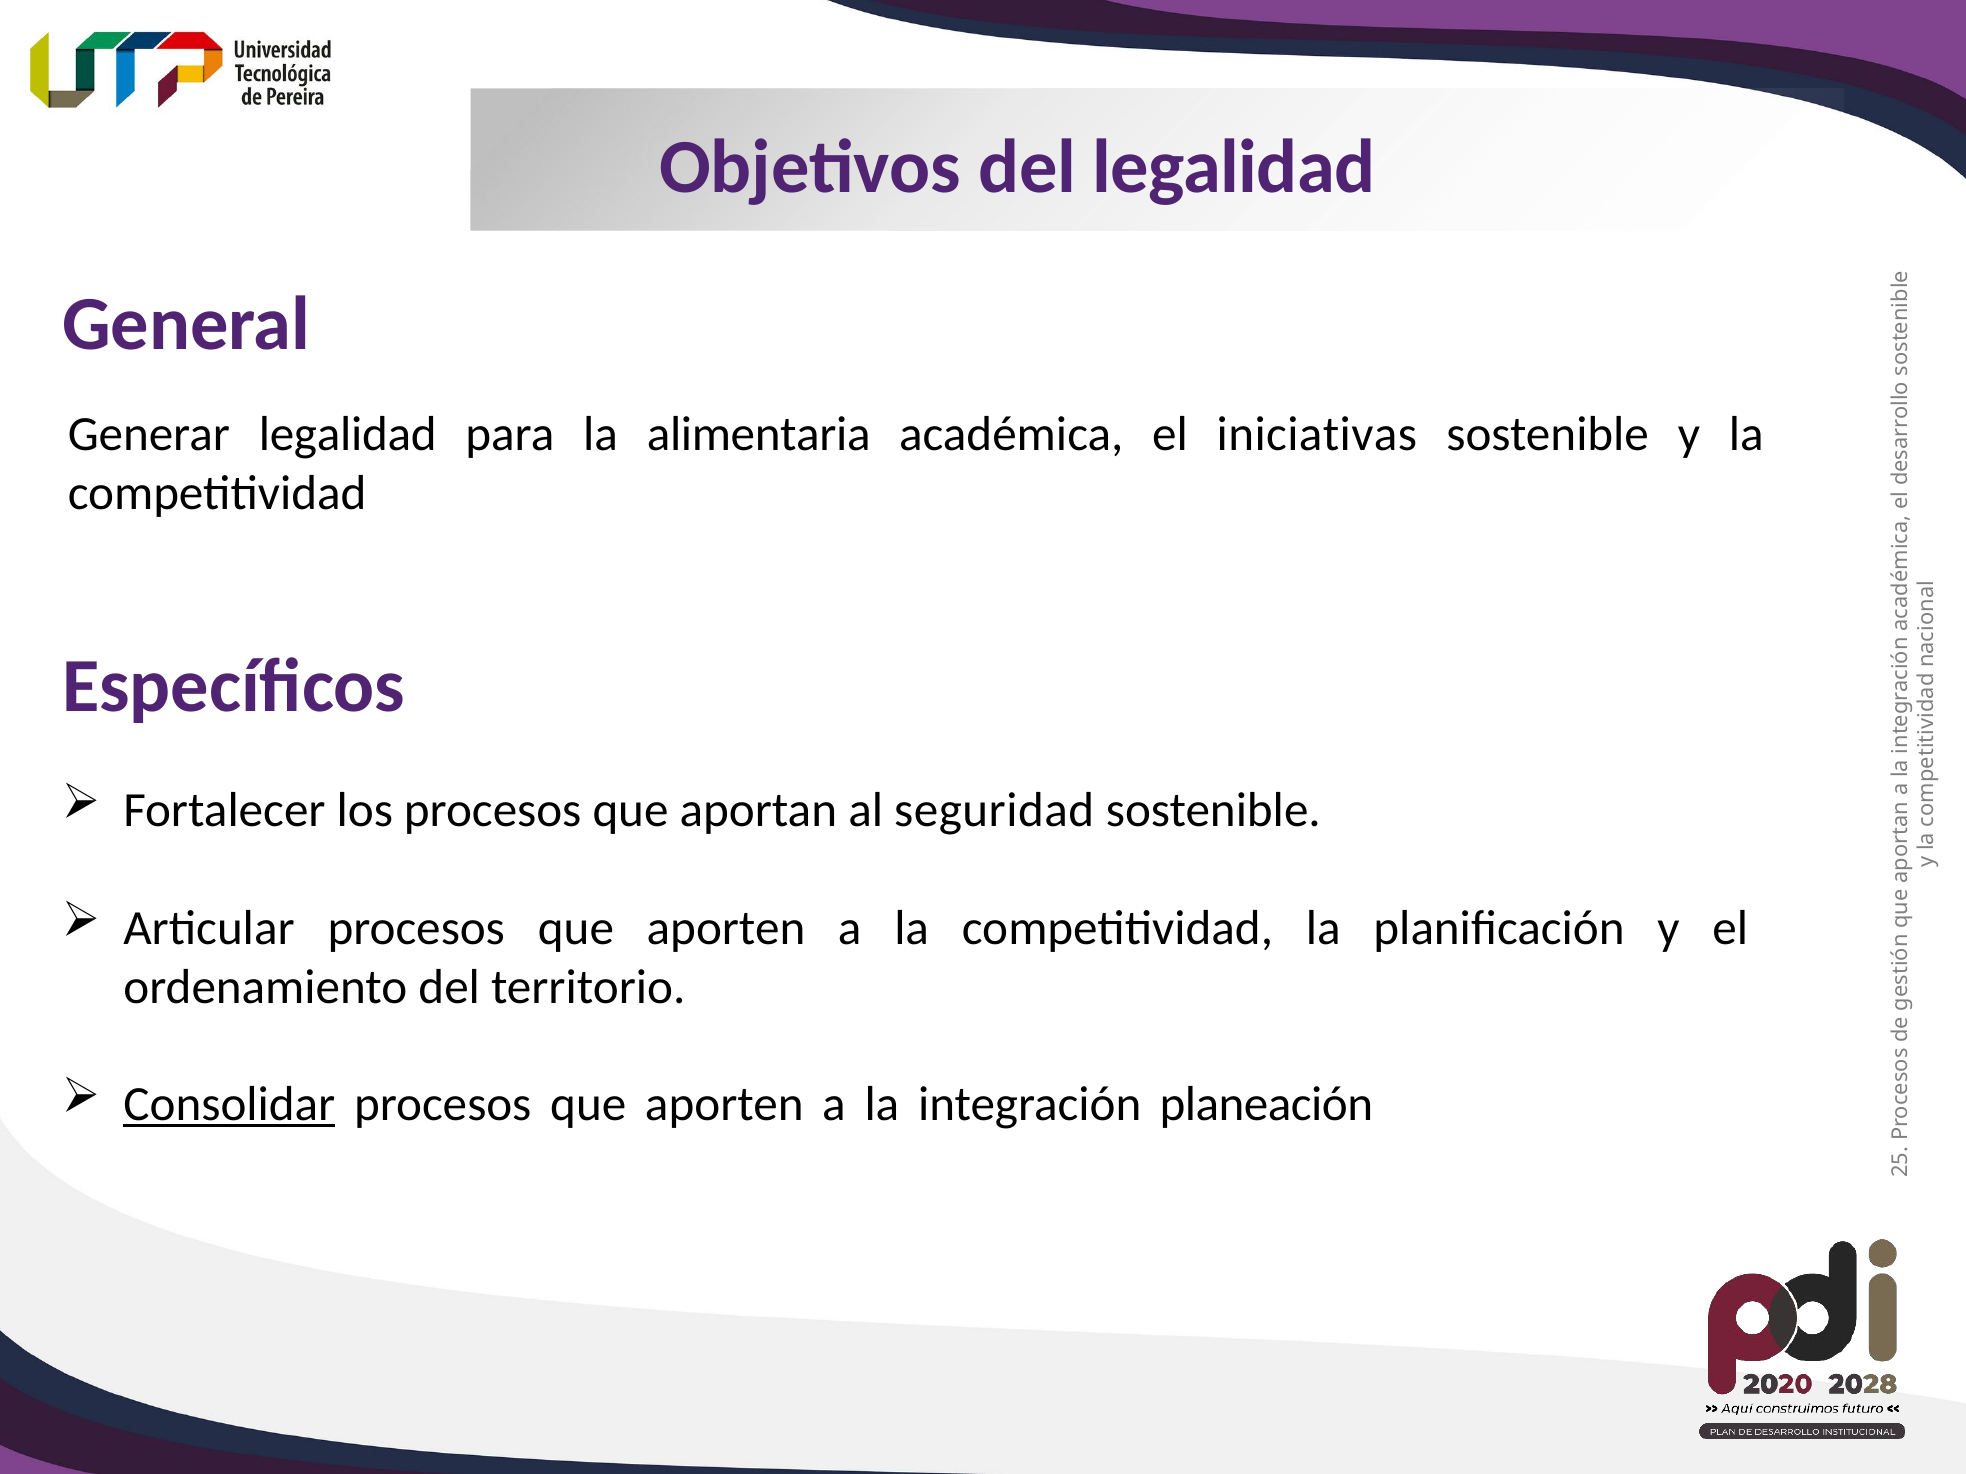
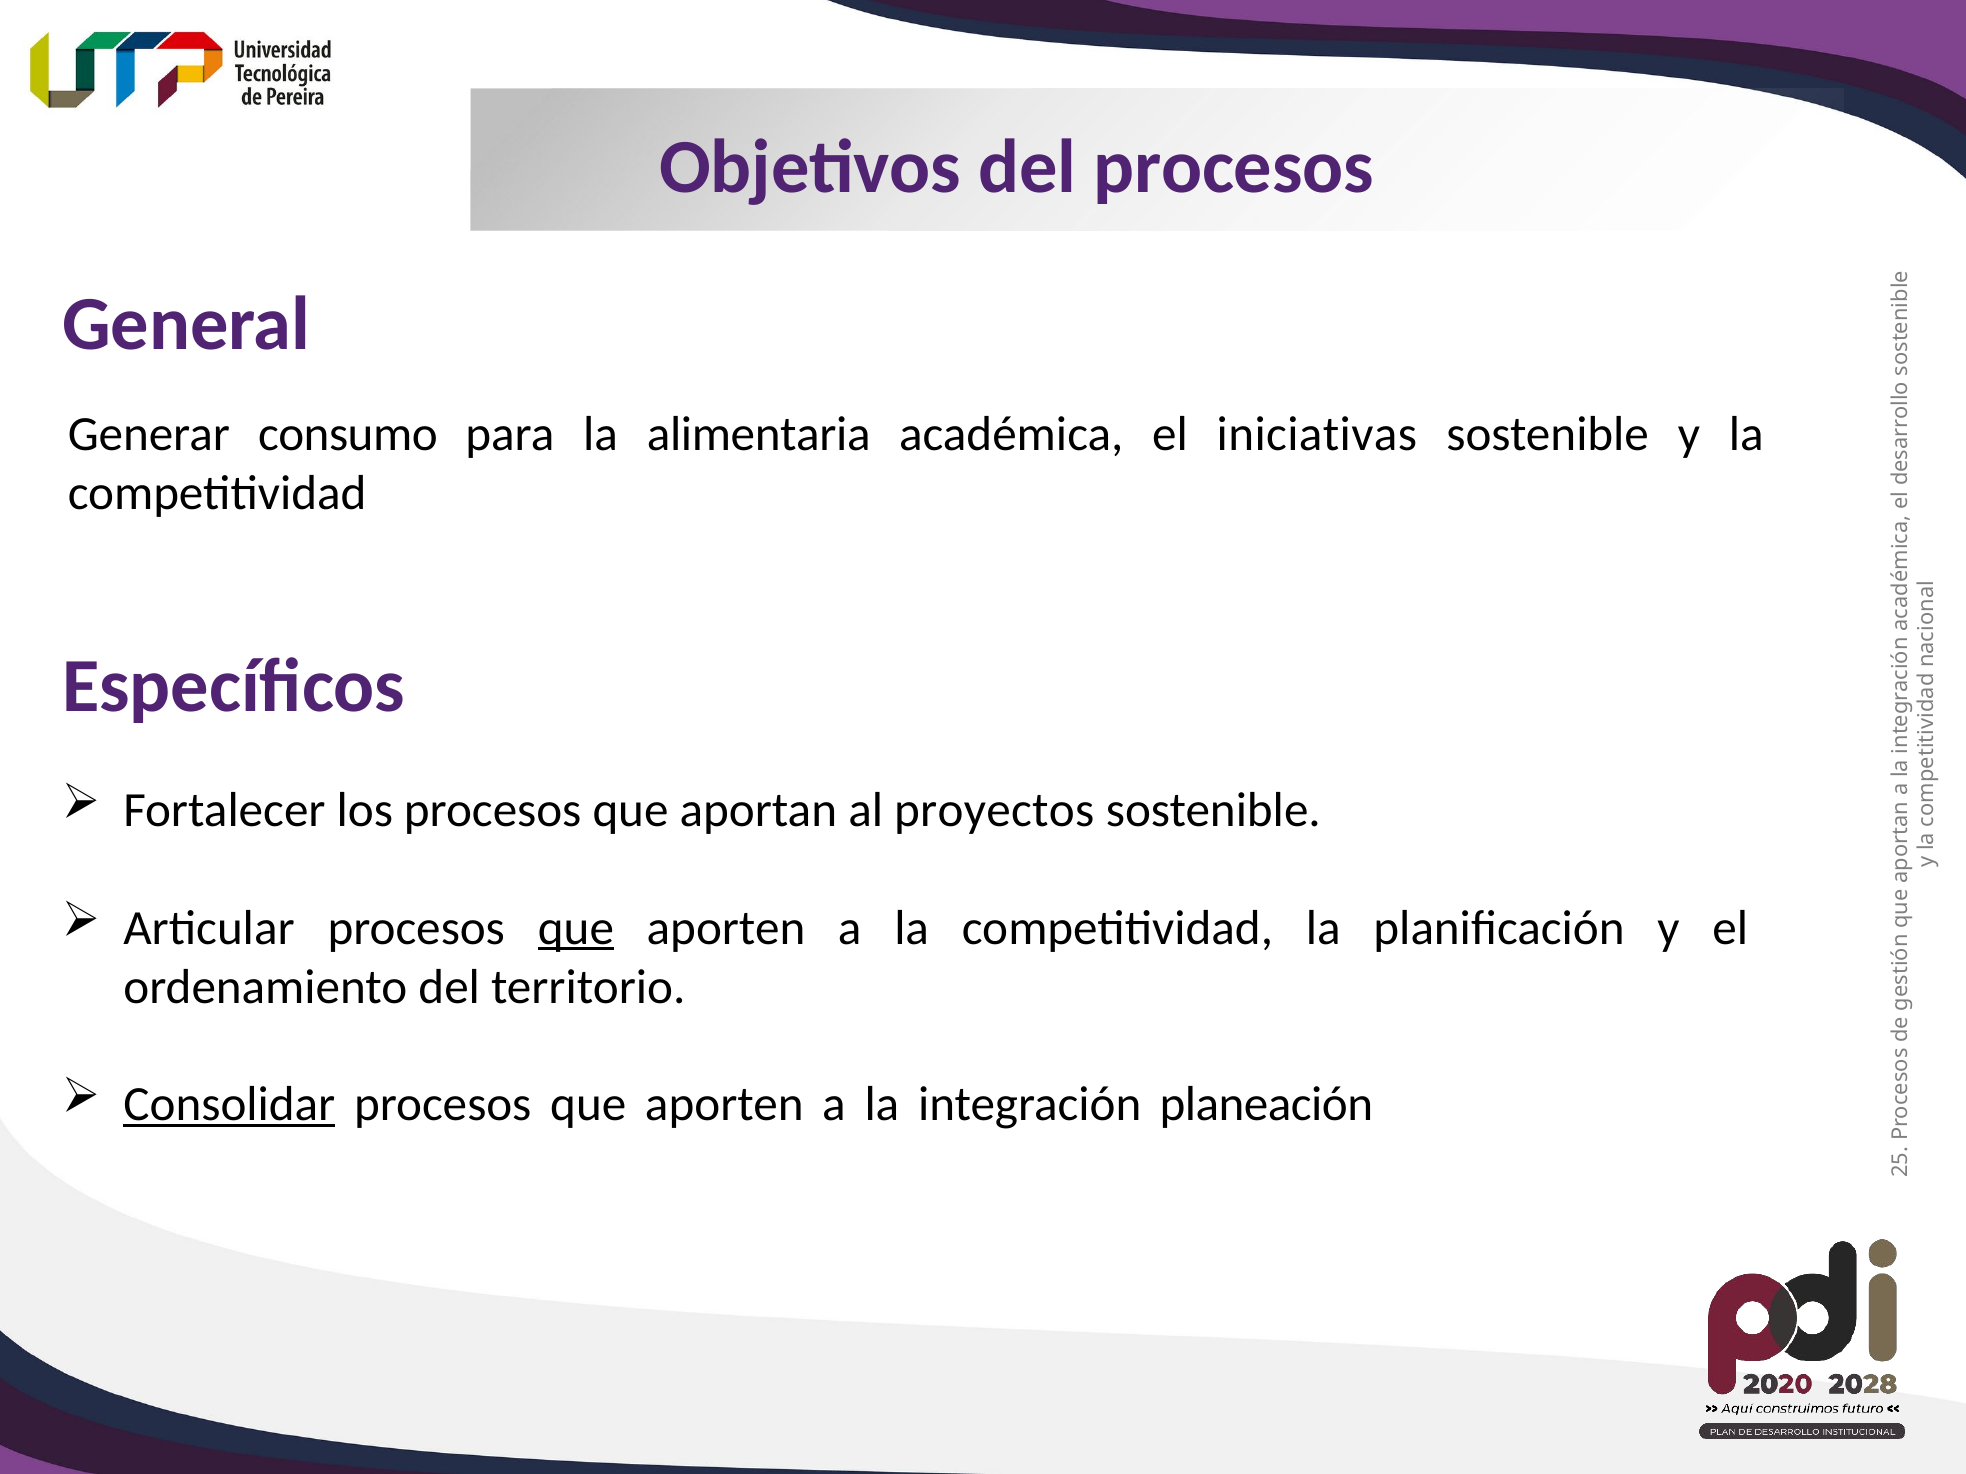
del legalidad: legalidad -> procesos
Generar legalidad: legalidad -> consumo
seguridad: seguridad -> proyectos
que at (576, 928) underline: none -> present
